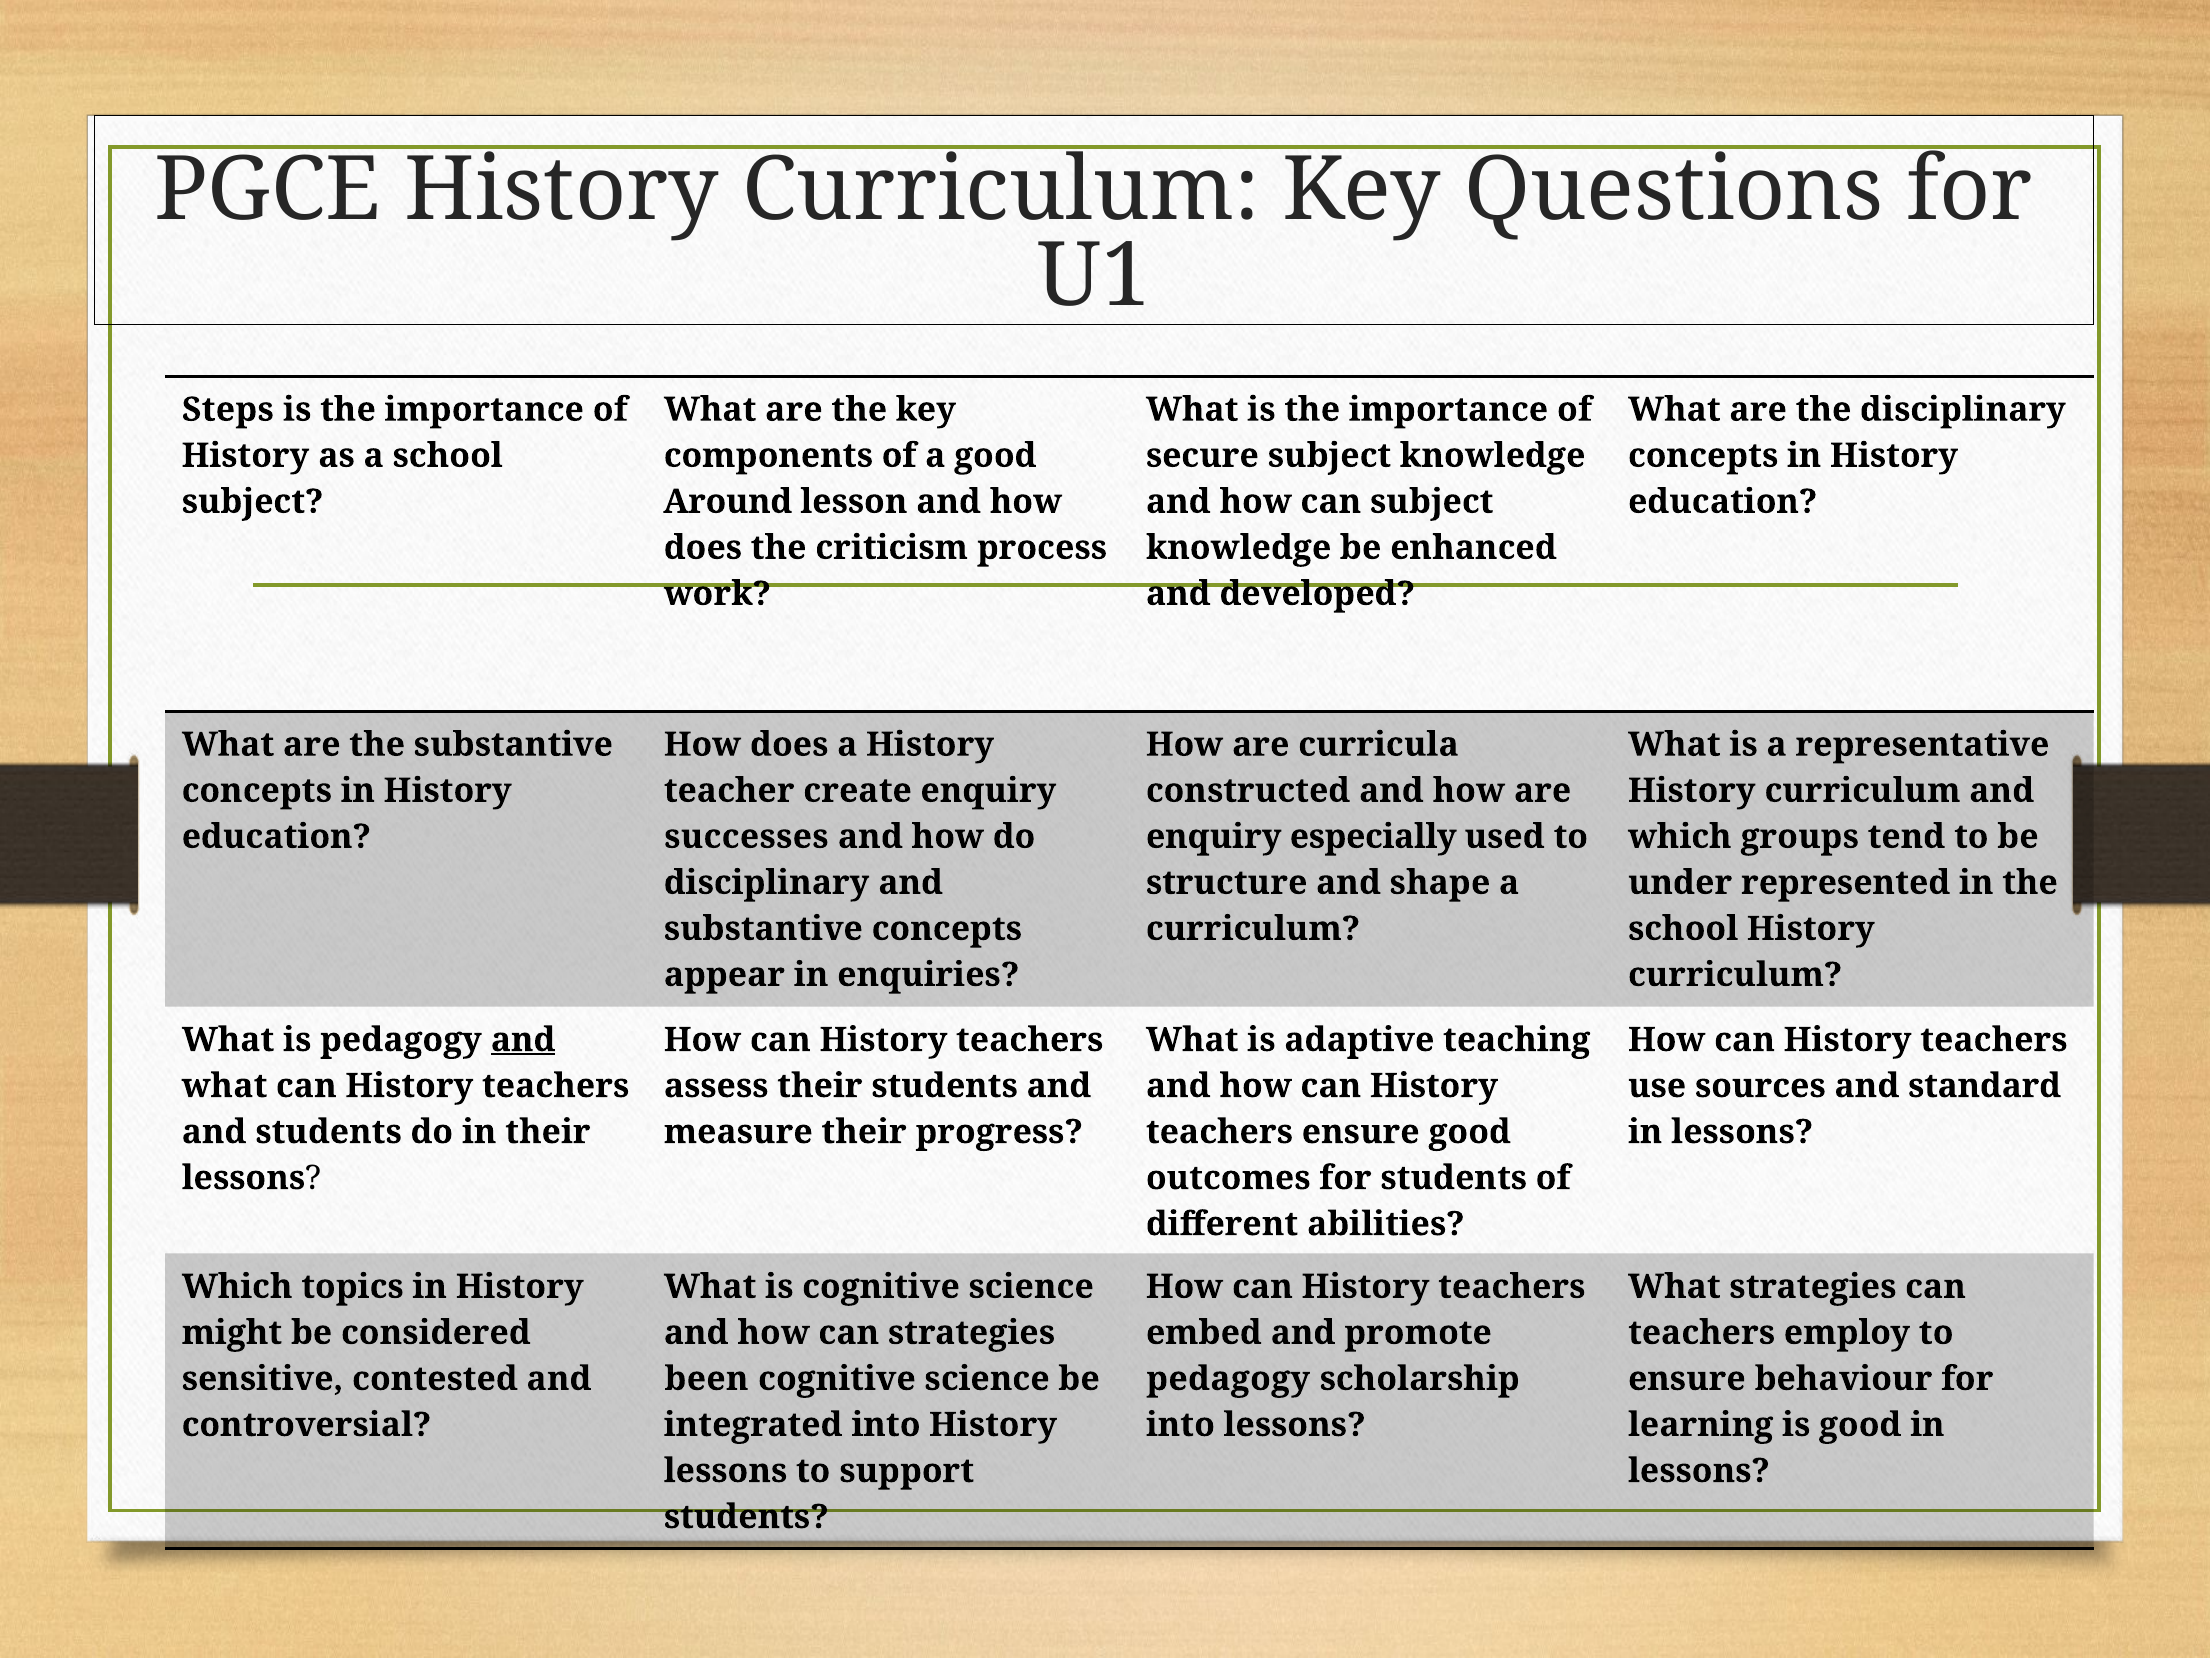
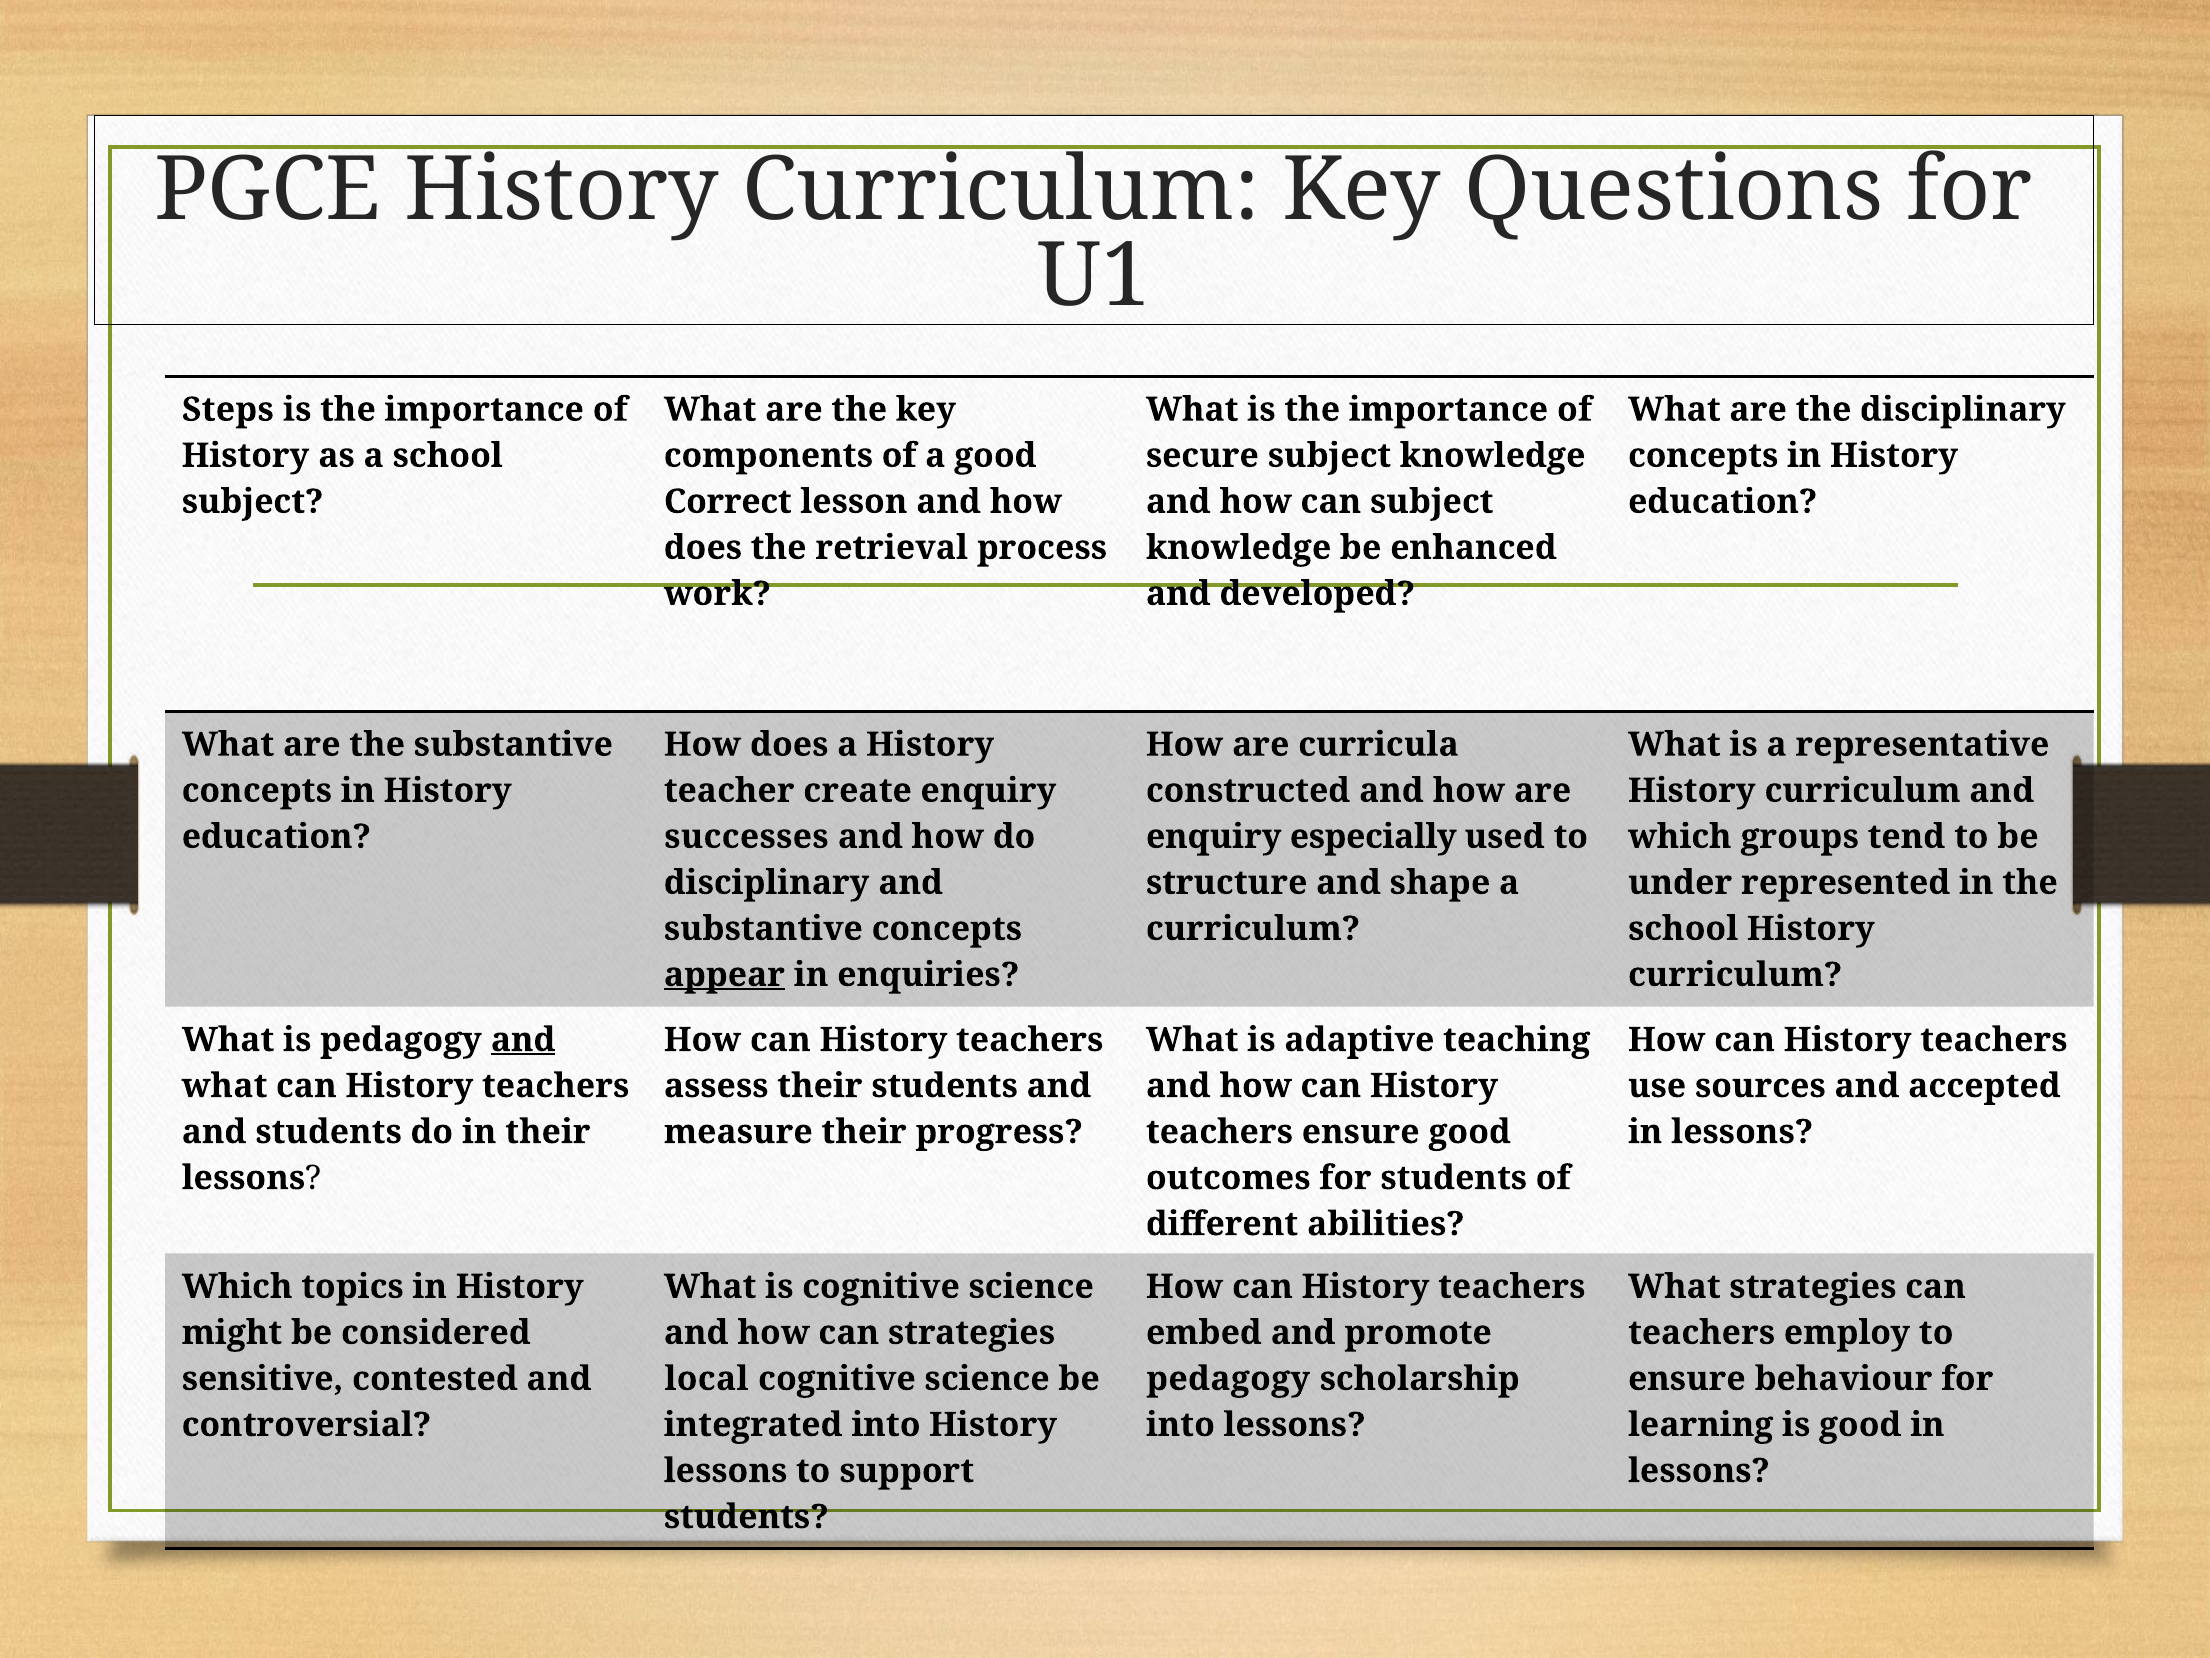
Around: Around -> Correct
criticism: criticism -> retrieval
appear underline: none -> present
standard: standard -> accepted
been: been -> local
